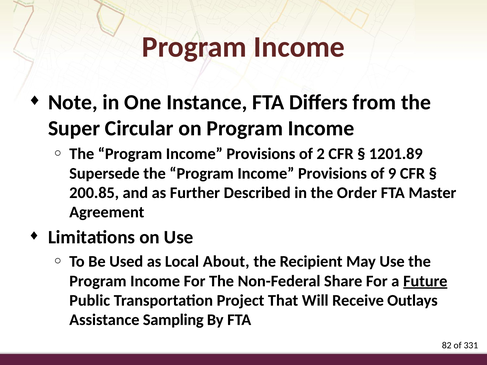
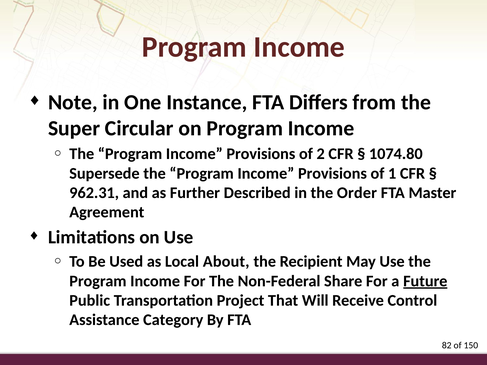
1201.89: 1201.89 -> 1074.80
9: 9 -> 1
200.85: 200.85 -> 962.31
Outlays: Outlays -> Control
Sampling: Sampling -> Category
331: 331 -> 150
